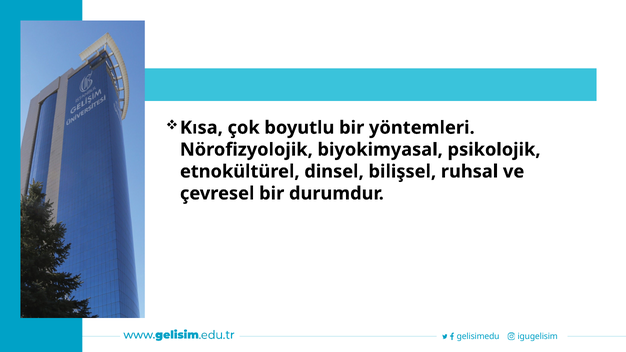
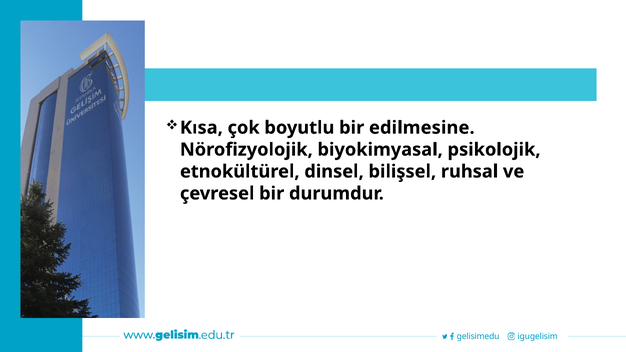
yöntemleri: yöntemleri -> edilmesine
